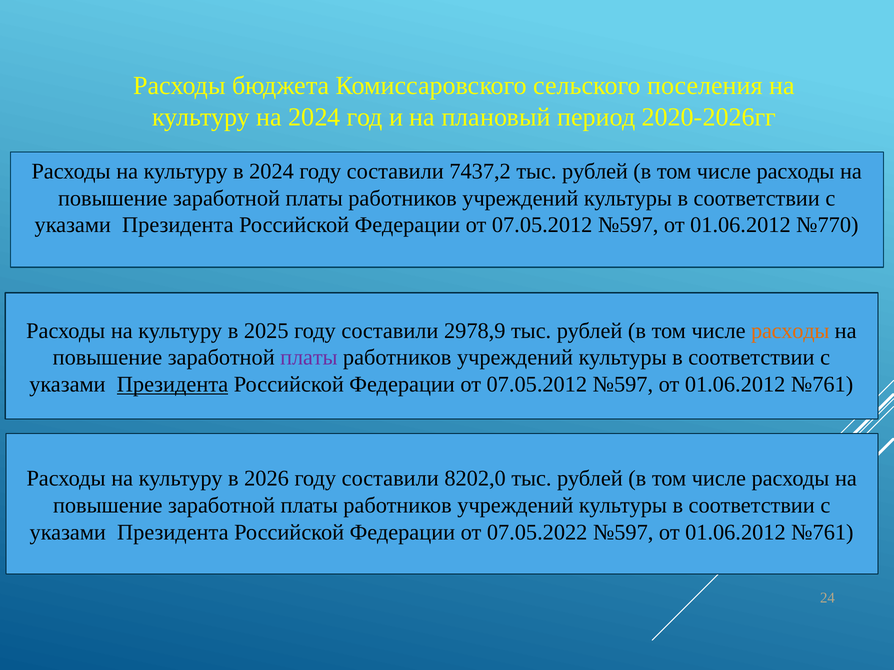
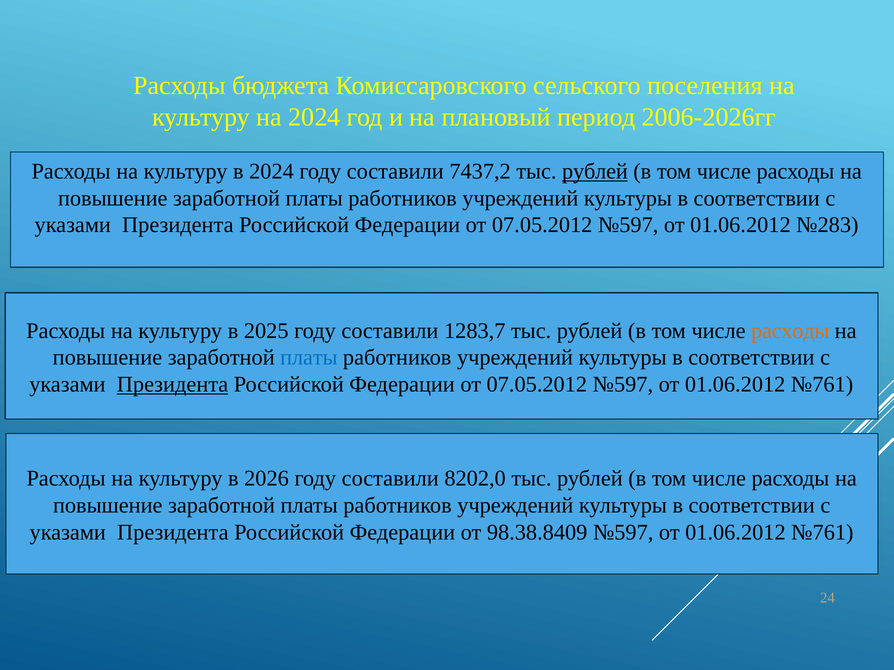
2020-2026гг: 2020-2026гг -> 2006-2026гг
рублей at (595, 172) underline: none -> present
№770: №770 -> №283
2978,9: 2978,9 -> 1283,7
платы at (309, 358) colour: purple -> blue
07.05.2022: 07.05.2022 -> 98.38.8409
